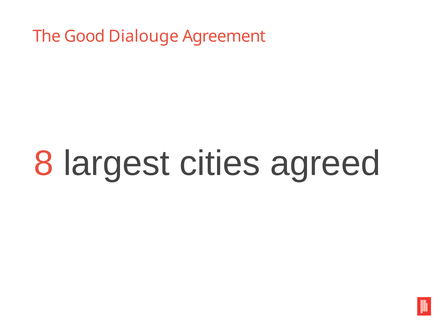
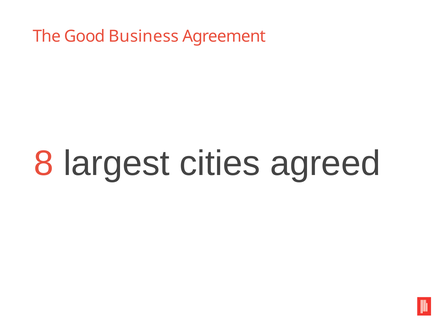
Dialouge: Dialouge -> Business
